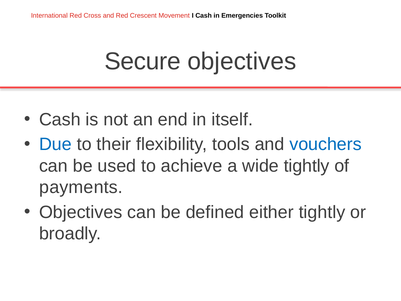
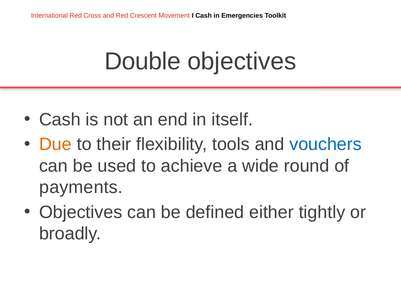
Secure: Secure -> Double
Due colour: blue -> orange
wide tightly: tightly -> round
